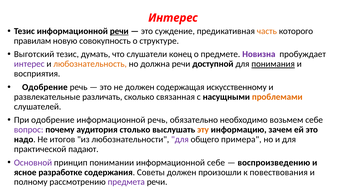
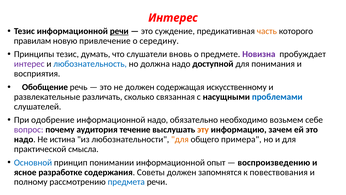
совокупность: совокупность -> привлечение
структуре: структуре -> середину
Выготский: Выготский -> Принципы
конец: конец -> вновь
любознательность colour: orange -> blue
должна речи: речи -> надо
понимания underline: present -> none
Одобрение at (45, 87): Одобрение -> Обобщение
проблемами colour: orange -> blue
информационной речь: речь -> надо
столько: столько -> течение
итогов: итогов -> истина
для at (180, 139) colour: purple -> orange
падают: падают -> смысла
Основной colour: purple -> blue
информационной себе: себе -> опыт
произошли: произошли -> запомнятся
предмета colour: purple -> blue
